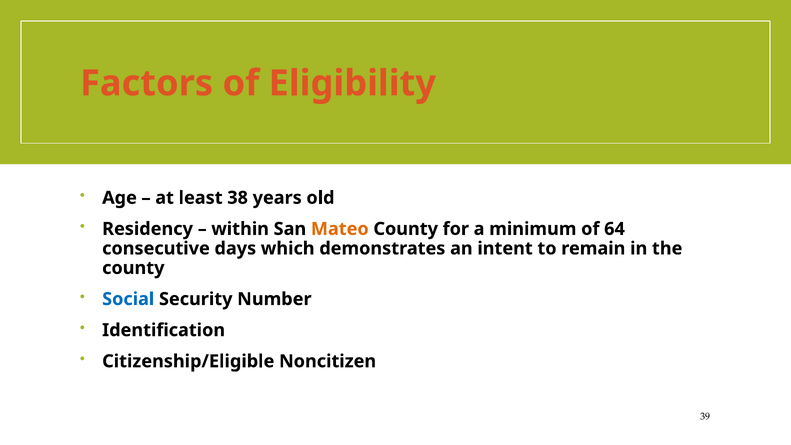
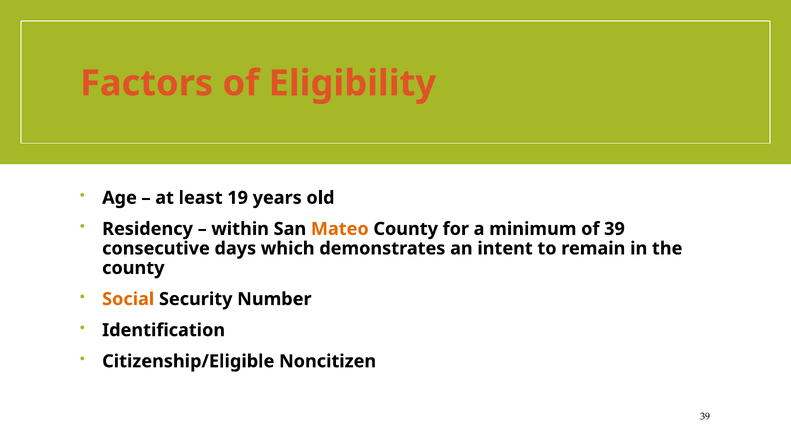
38: 38 -> 19
of 64: 64 -> 39
Social colour: blue -> orange
